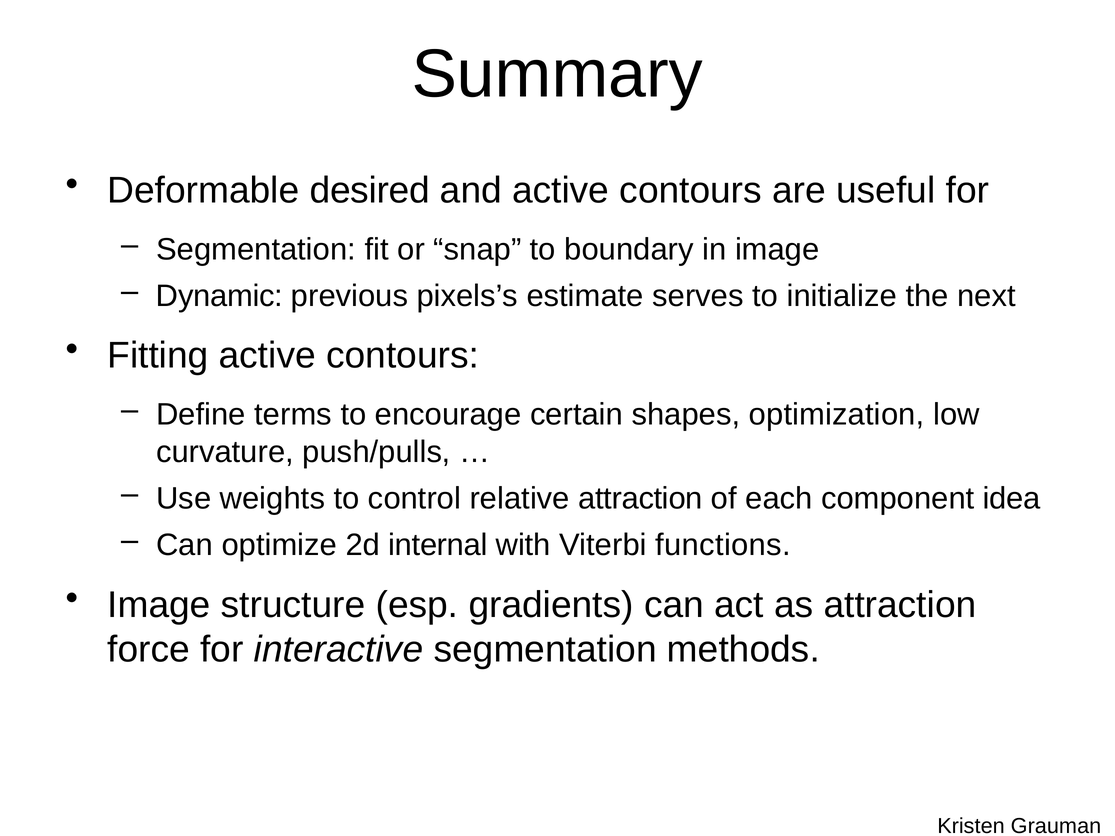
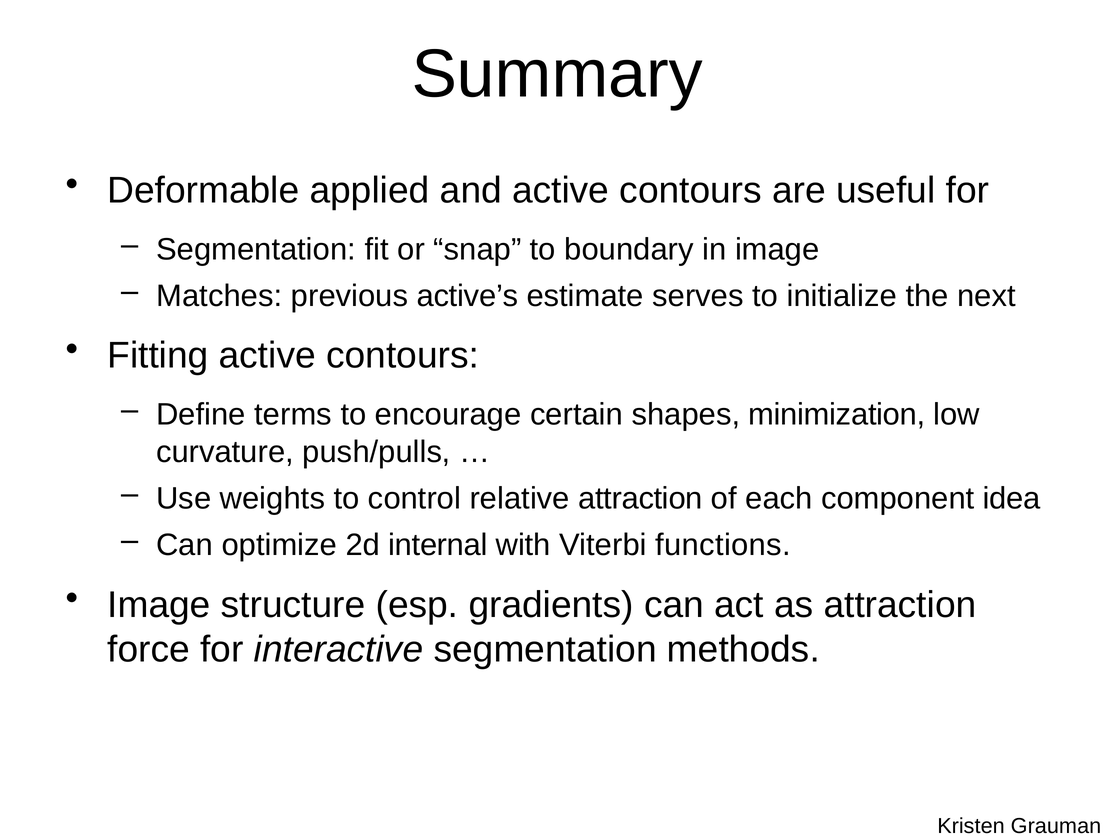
desired: desired -> applied
Dynamic: Dynamic -> Matches
pixels’s: pixels’s -> active’s
optimization: optimization -> minimization
